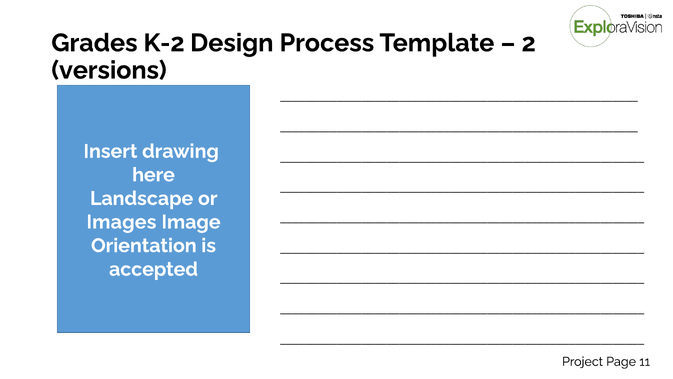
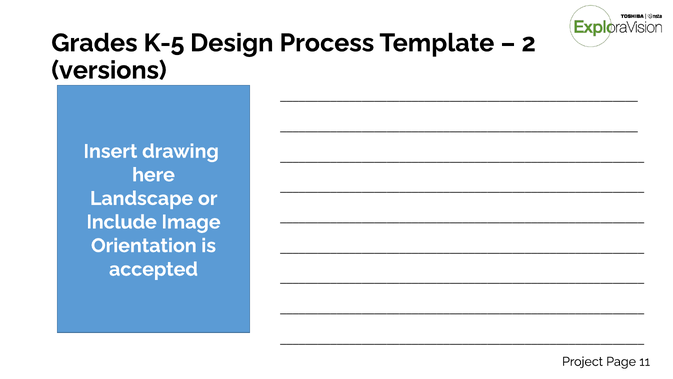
K-2: K-2 -> K-5
Images: Images -> Include
